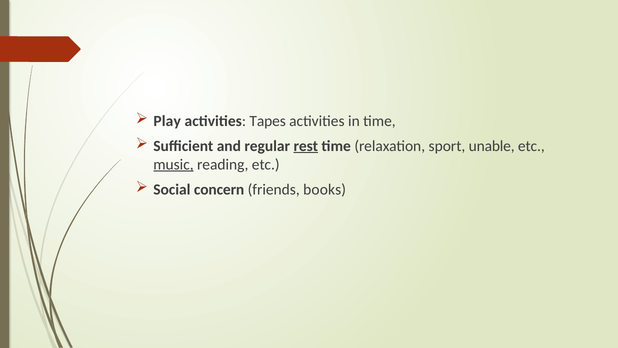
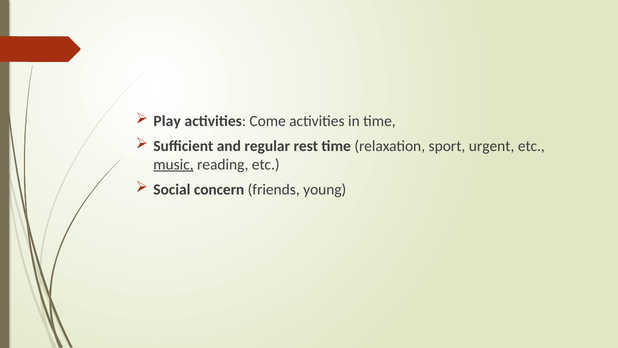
Tapes: Tapes -> Come
rest underline: present -> none
unable: unable -> urgent
books: books -> young
